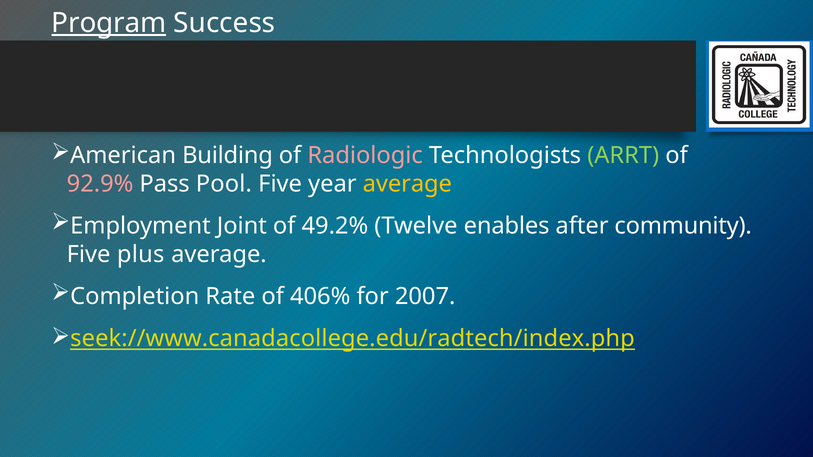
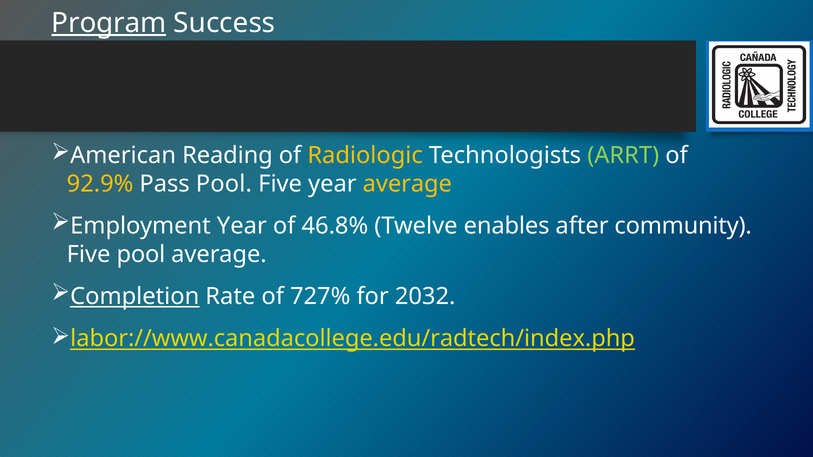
Building: Building -> Reading
Radiologic colour: pink -> yellow
92.9% colour: pink -> yellow
Employment Joint: Joint -> Year
49.2%: 49.2% -> 46.8%
Five plus: plus -> pool
Completion underline: none -> present
406%: 406% -> 727%
2007: 2007 -> 2032
seek://www.canadacollege.edu/radtech/index.php: seek://www.canadacollege.edu/radtech/index.php -> labor://www.canadacollege.edu/radtech/index.php
